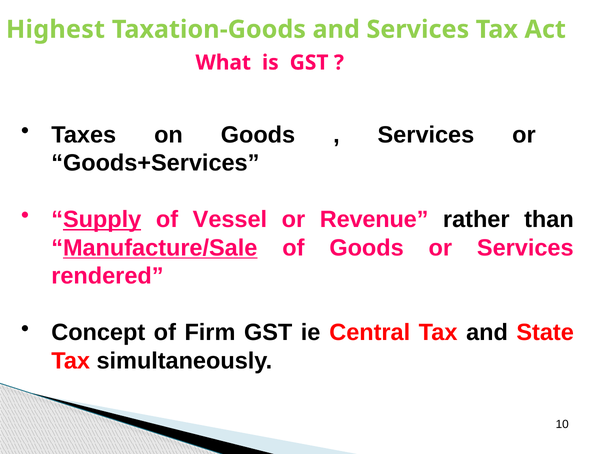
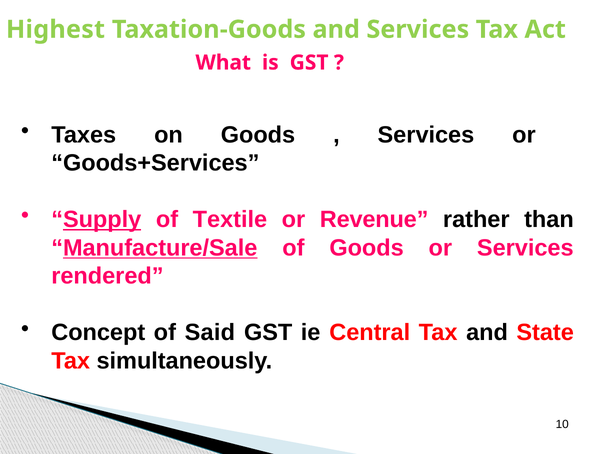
Vessel: Vessel -> Textile
Firm: Firm -> Said
